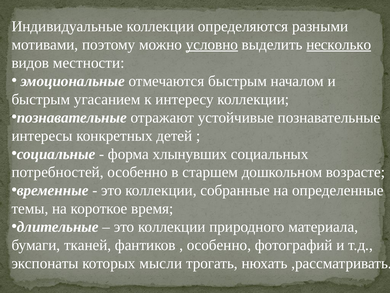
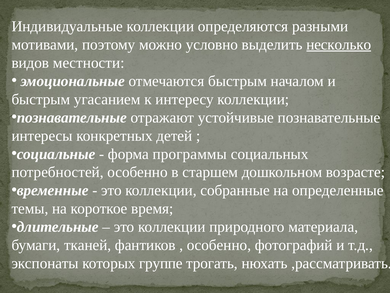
условно underline: present -> none
хлынувших: хлынувших -> программы
мысли: мысли -> группе
